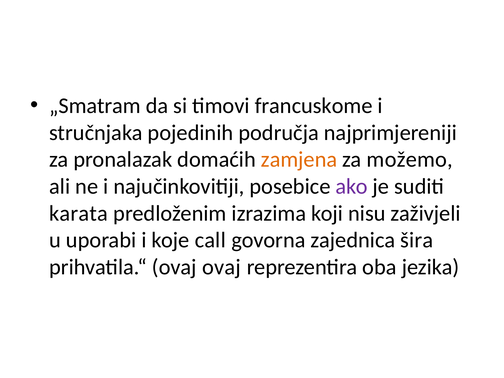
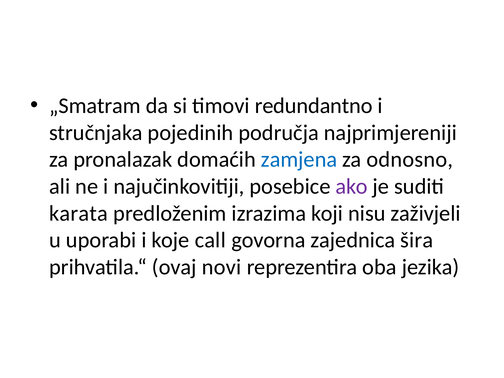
francuskome: francuskome -> redundantno
zamjena colour: orange -> blue
možemo: možemo -> odnosno
ovaj ovaj: ovaj -> novi
